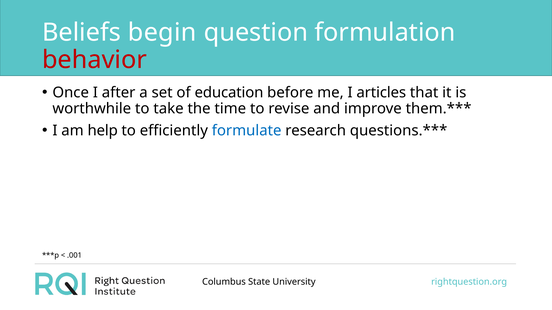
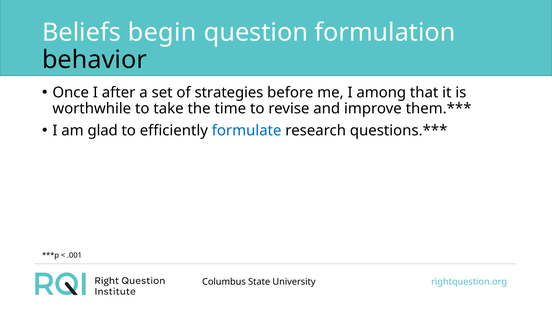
behavior colour: red -> black
education: education -> strategies
articles: articles -> among
help: help -> glad
